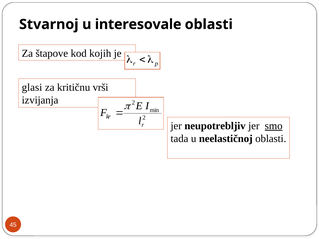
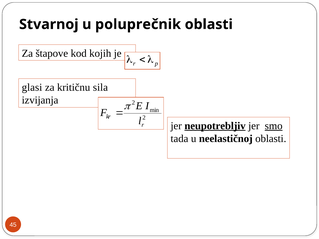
interesovale: interesovale -> poluprečnik
vrši: vrši -> sila
neupotrebljiv underline: none -> present
